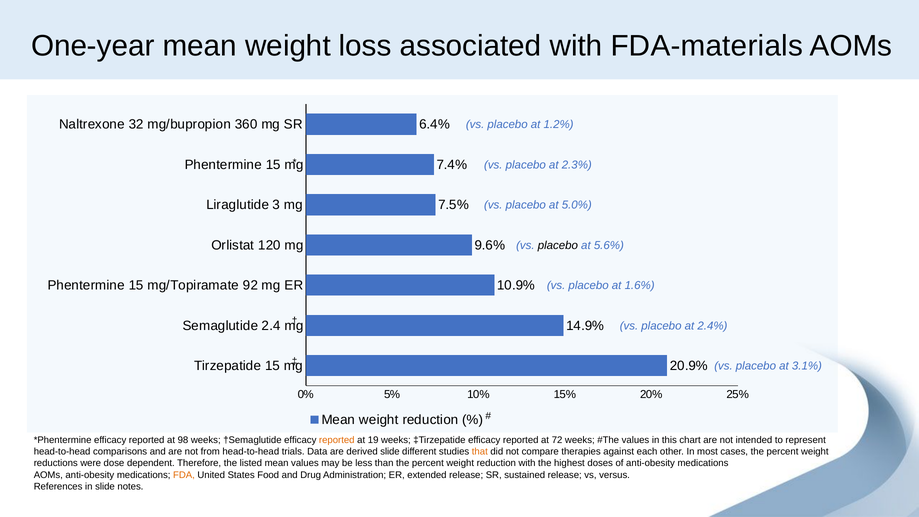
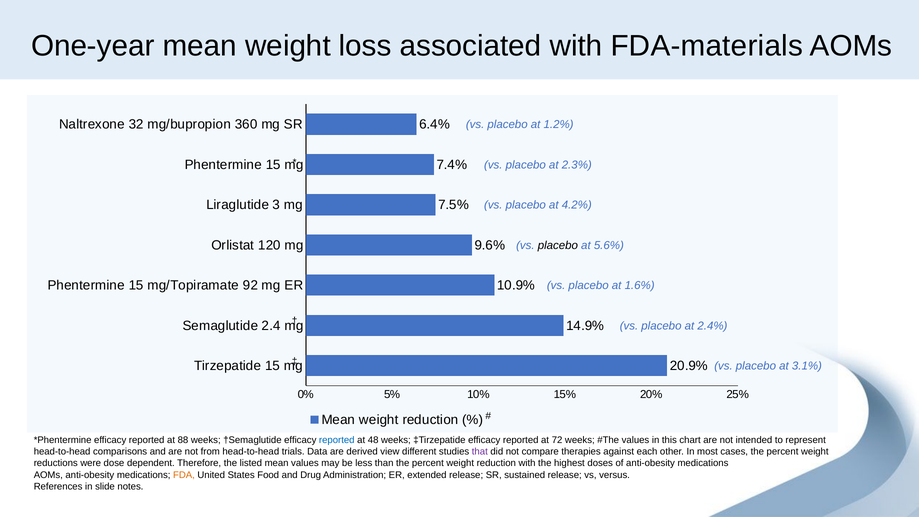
5.0%: 5.0% -> 4.2%
98: 98 -> 88
reported at (337, 440) colour: orange -> blue
19: 19 -> 48
derived slide: slide -> view
that colour: orange -> purple
